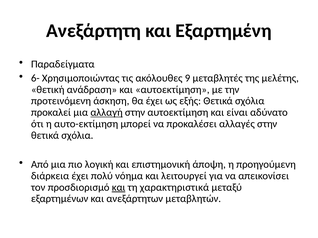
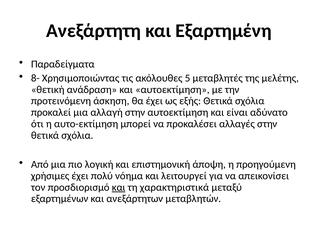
6-: 6- -> 8-
9: 9 -> 5
αλλαγή underline: present -> none
διάρκεια: διάρκεια -> χρήσιμες
